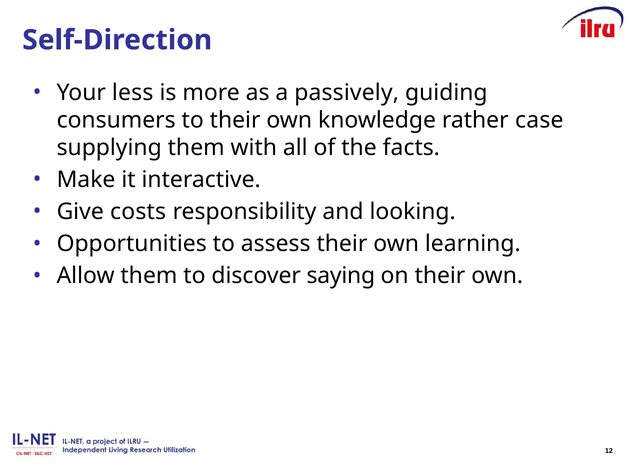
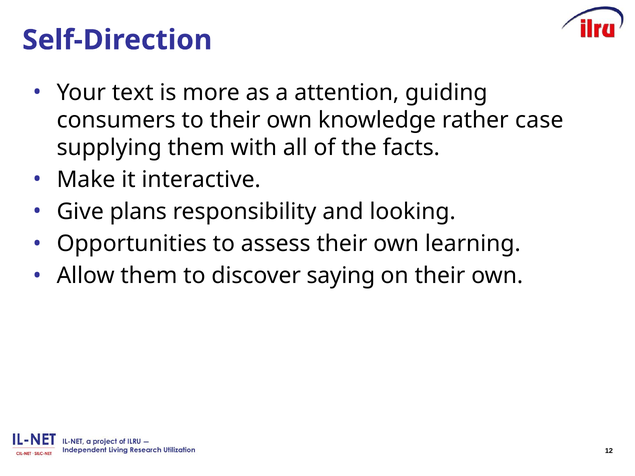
less: less -> text
passively: passively -> attention
costs: costs -> plans
